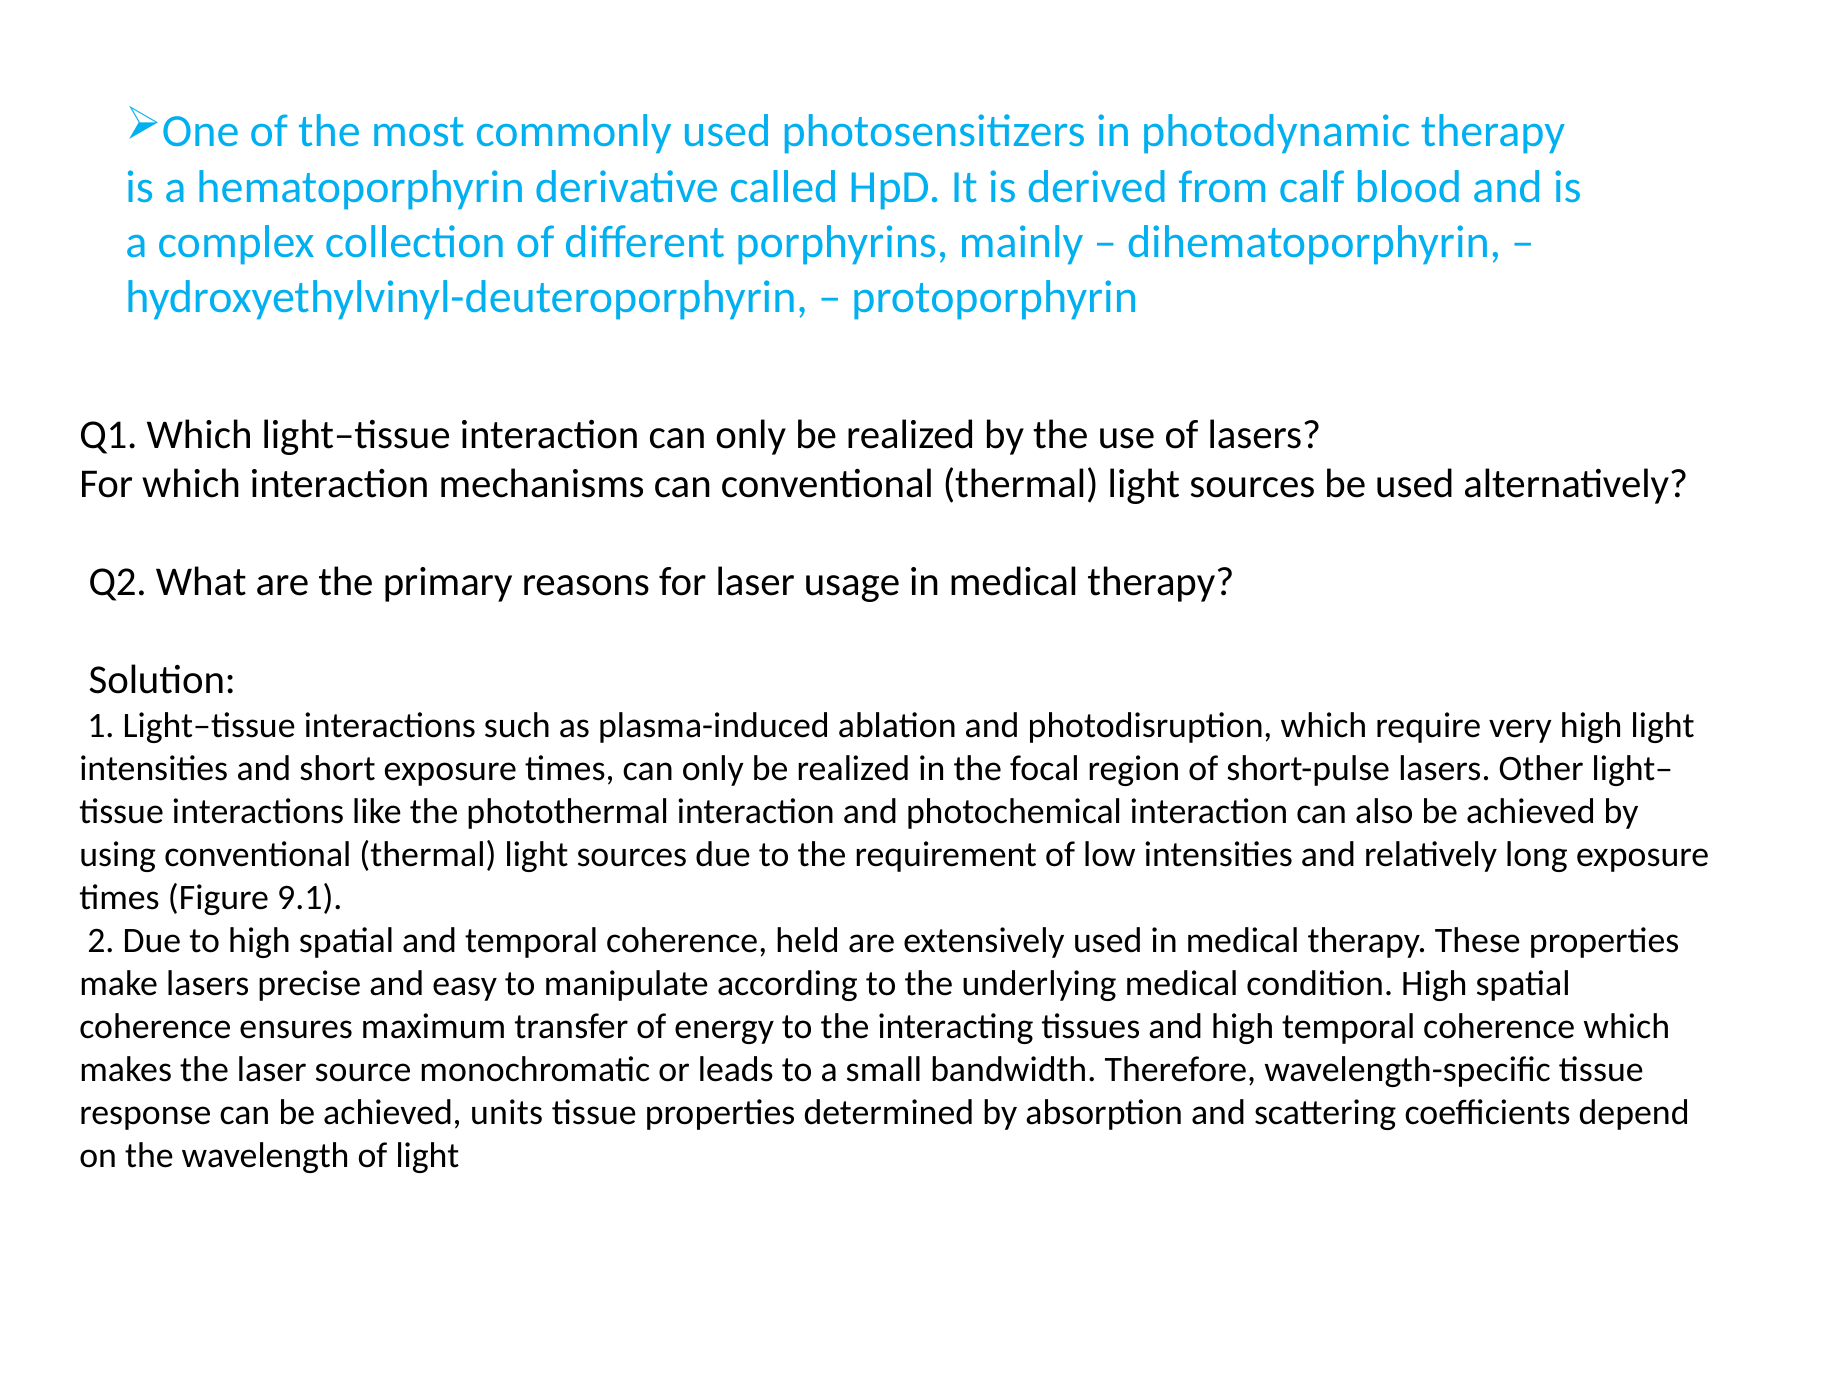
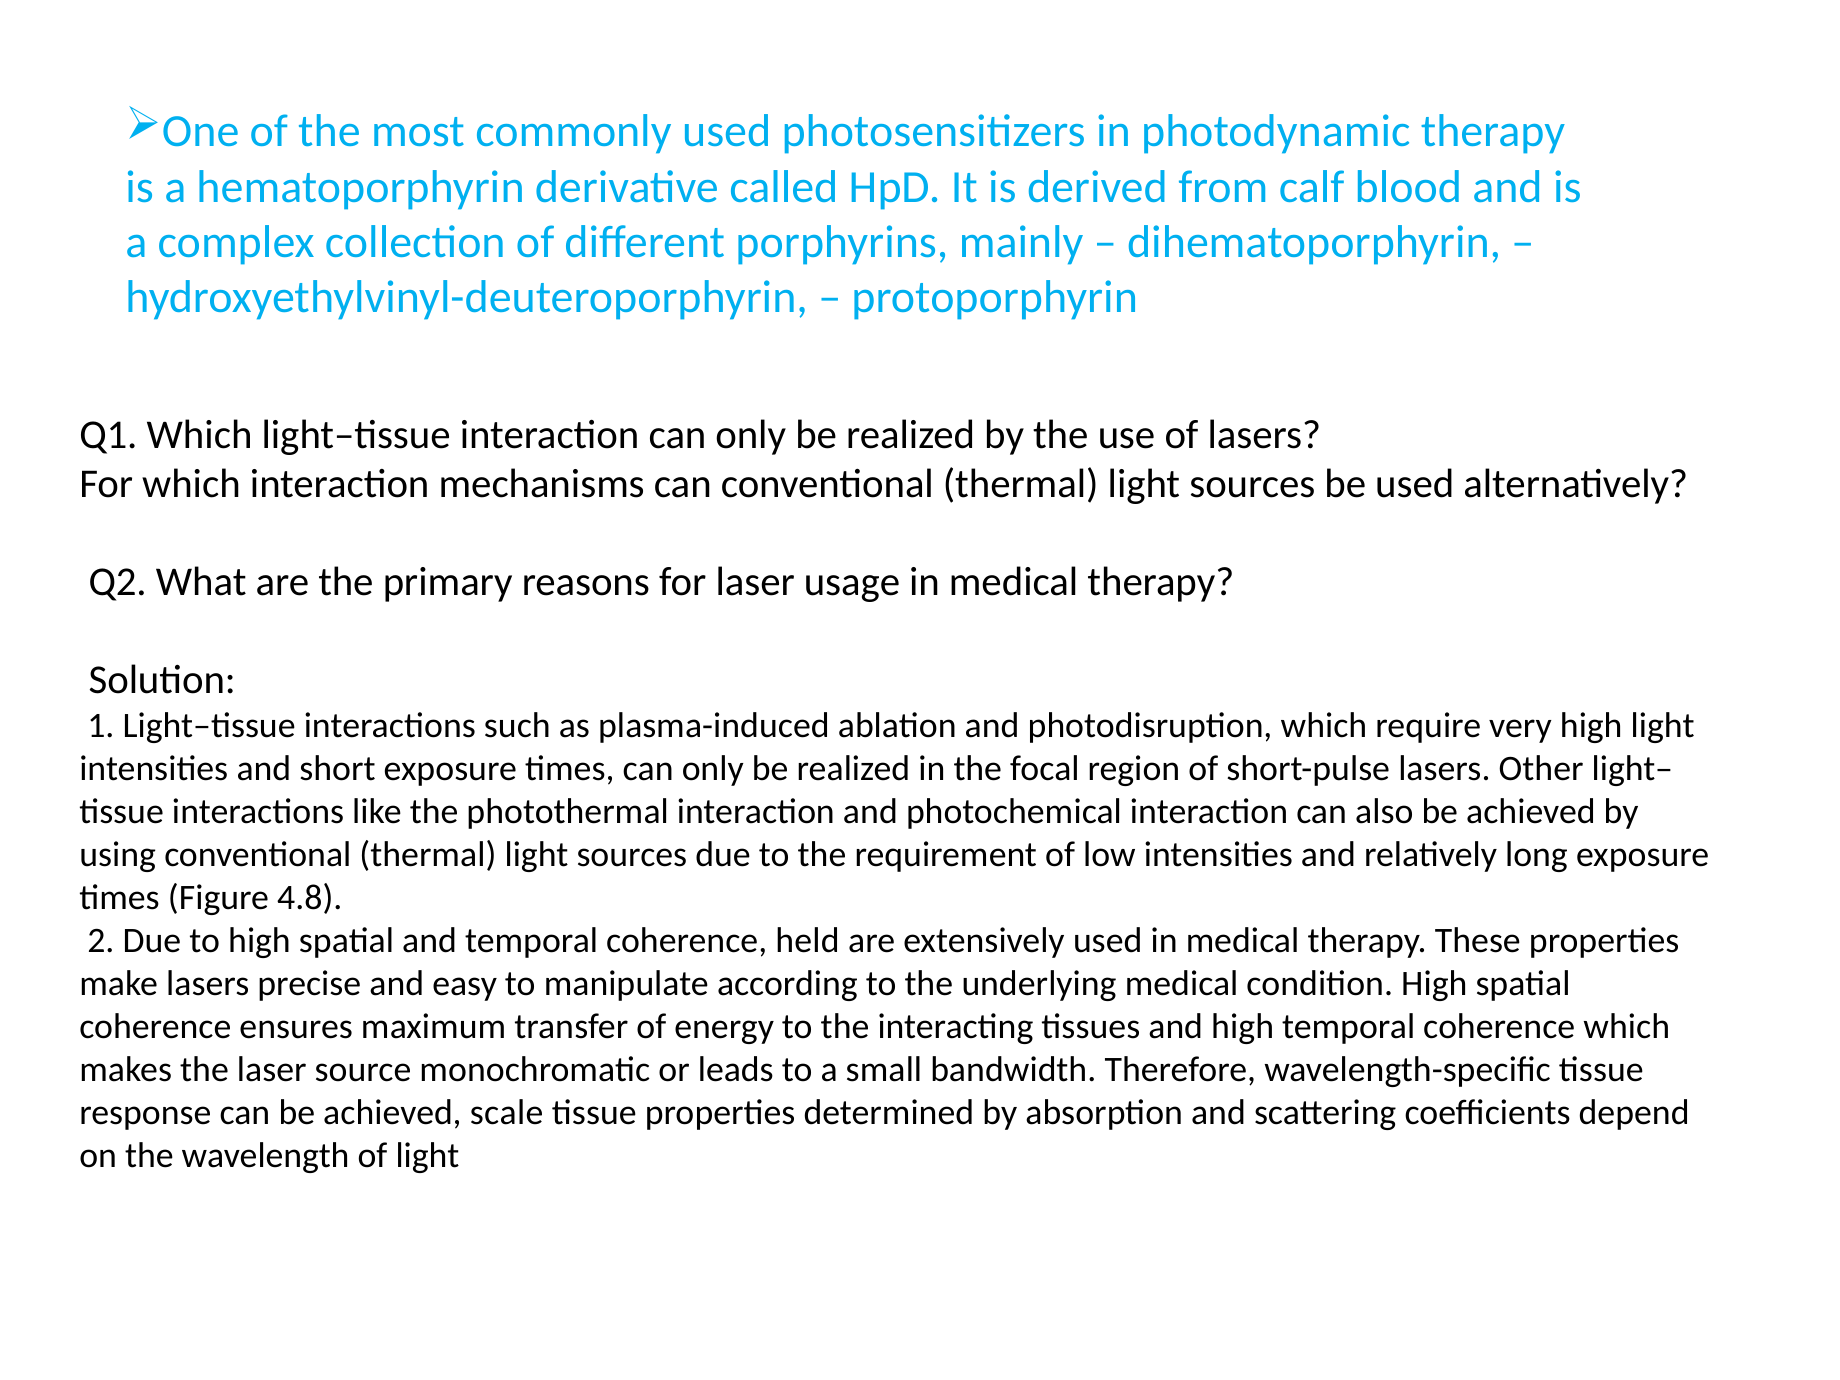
9.1: 9.1 -> 4.8
units: units -> scale
